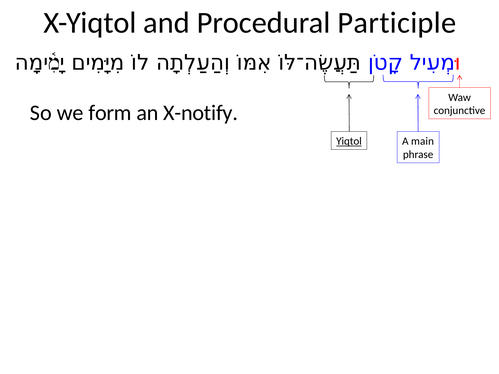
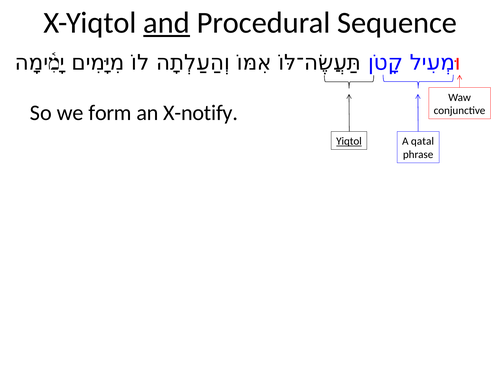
and underline: none -> present
Participle: Participle -> Sequence
main: main -> qatal
